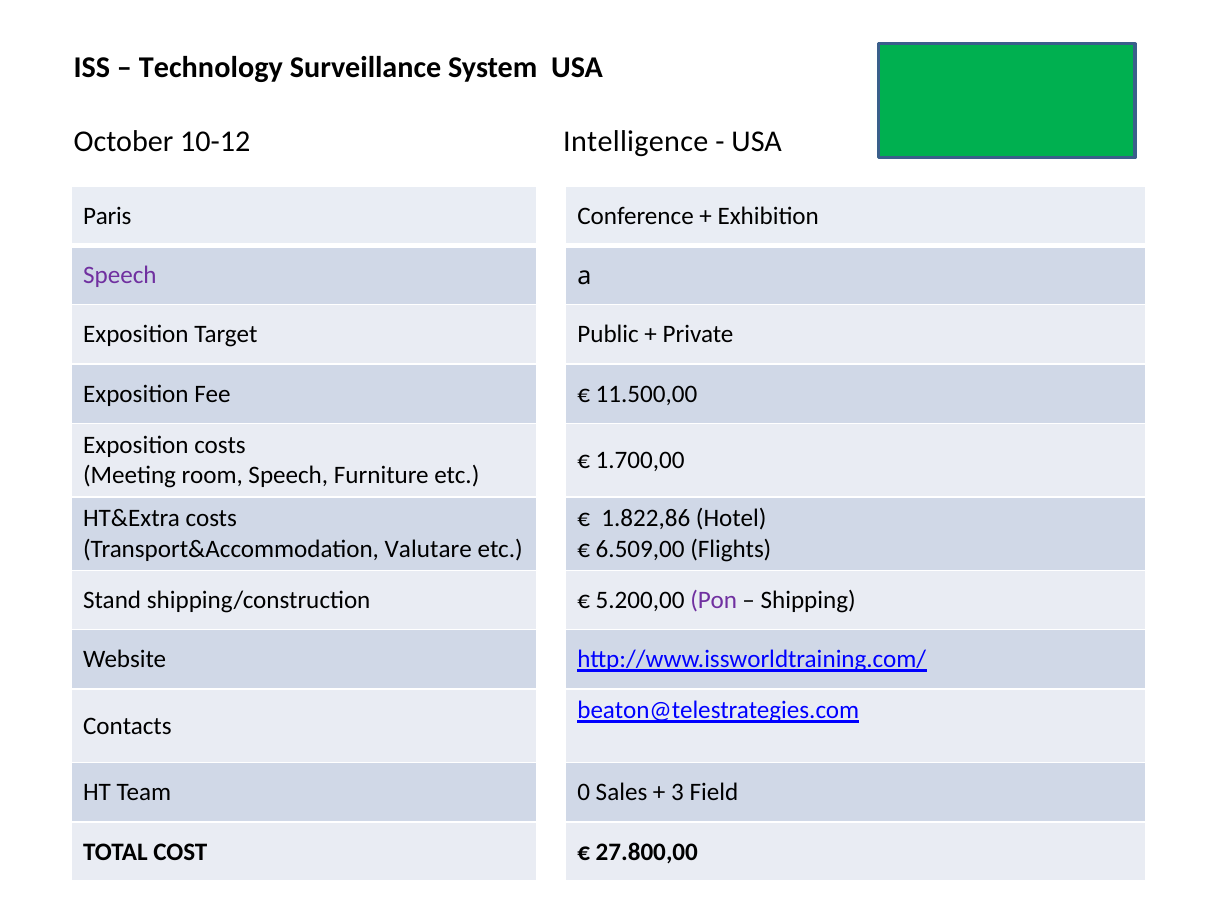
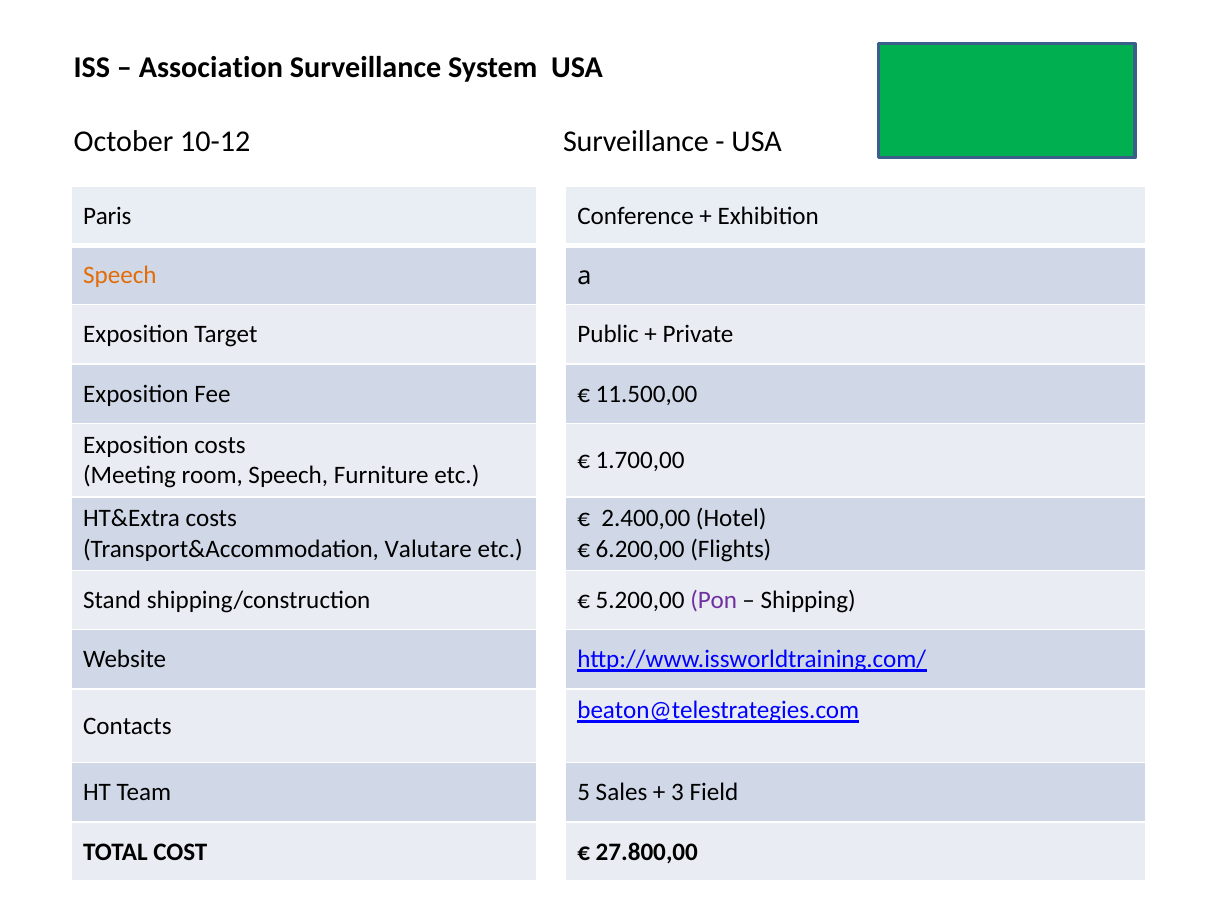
Technology: Technology -> Association
10-12 Intelligence: Intelligence -> Surveillance
Speech at (120, 276) colour: purple -> orange
1.822,86: 1.822,86 -> 2.400,00
6.509,00: 6.509,00 -> 6.200,00
0: 0 -> 5
